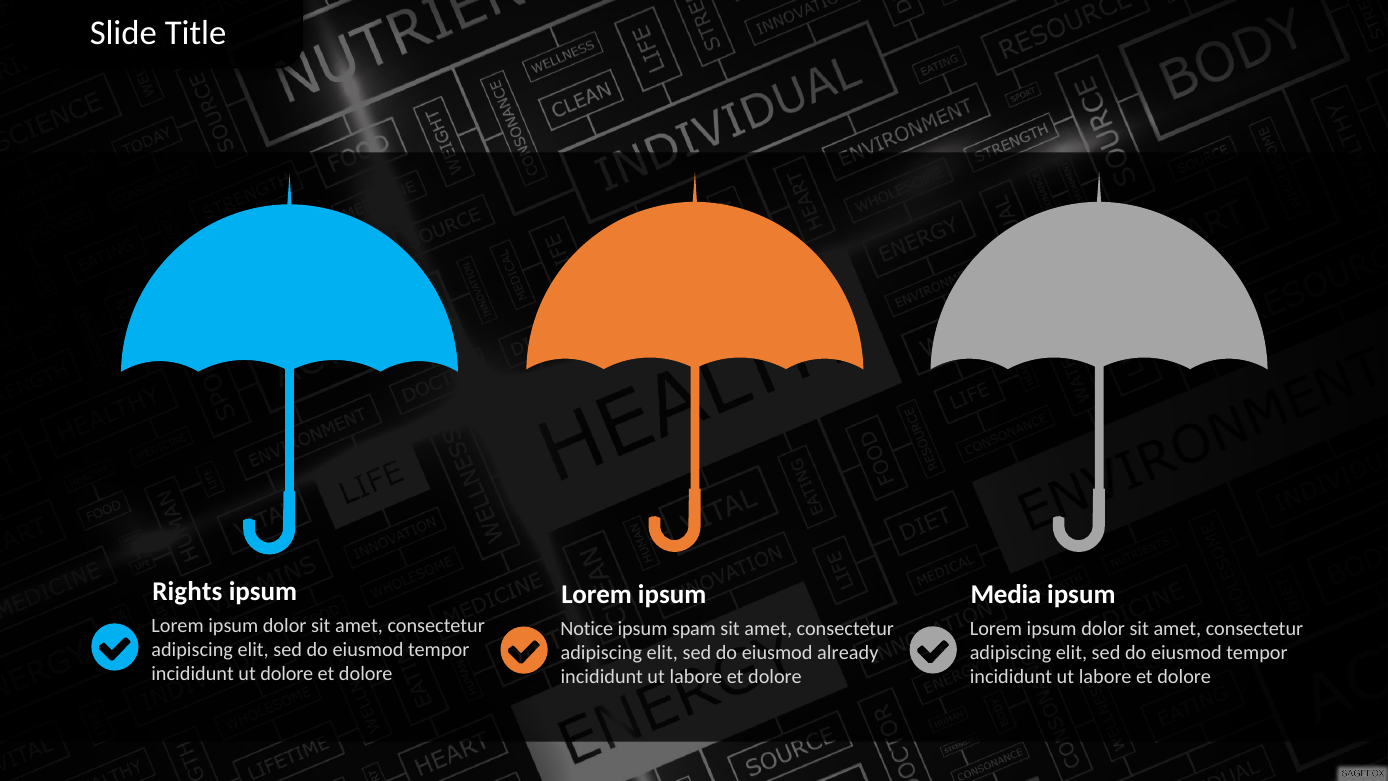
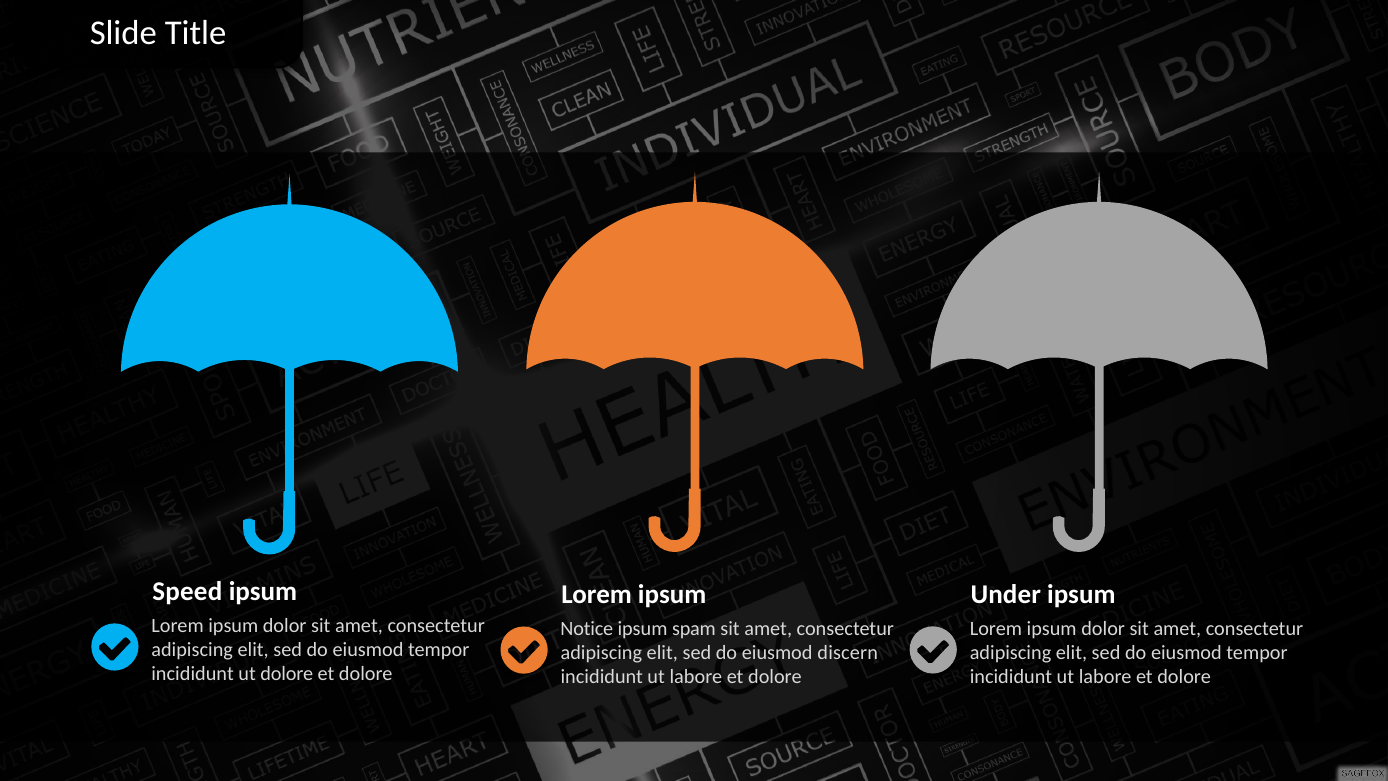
Rights: Rights -> Speed
Media: Media -> Under
already: already -> discern
